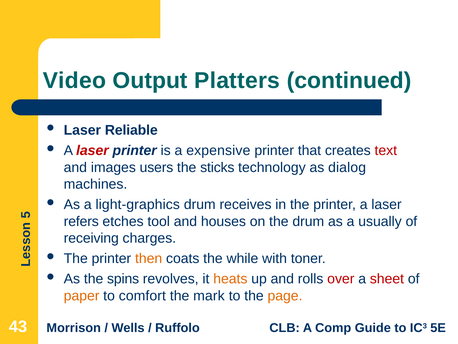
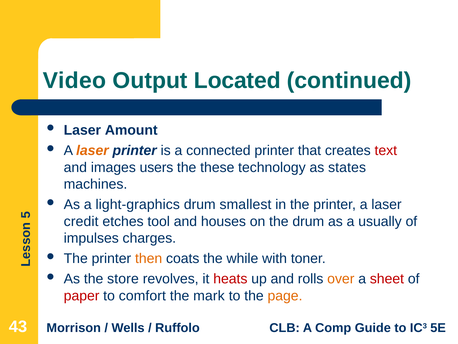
Platters: Platters -> Located
Reliable: Reliable -> Amount
laser at (92, 150) colour: red -> orange
expensive: expensive -> connected
sticks: sticks -> these
dialog: dialog -> states
receives: receives -> smallest
refers: refers -> credit
receiving: receiving -> impulses
spins: spins -> store
heats colour: orange -> red
over colour: red -> orange
paper colour: orange -> red
